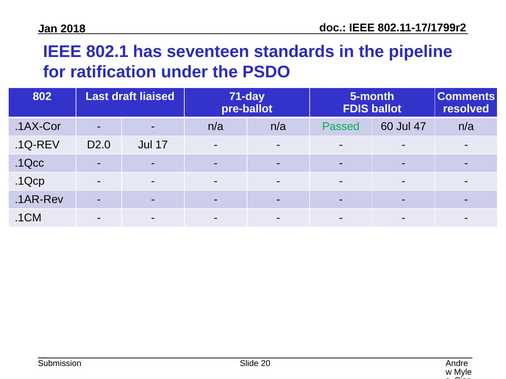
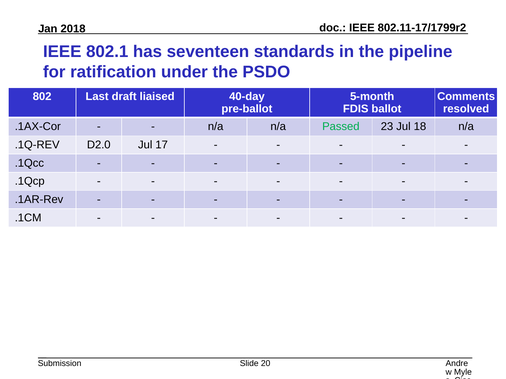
71-day: 71-day -> 40-day
60: 60 -> 23
47: 47 -> 18
